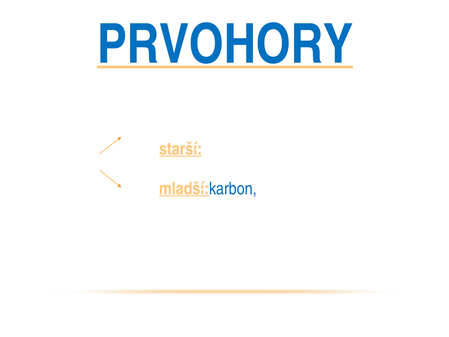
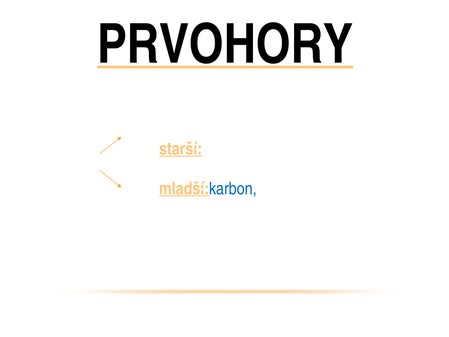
PRVOHORY colour: blue -> black
